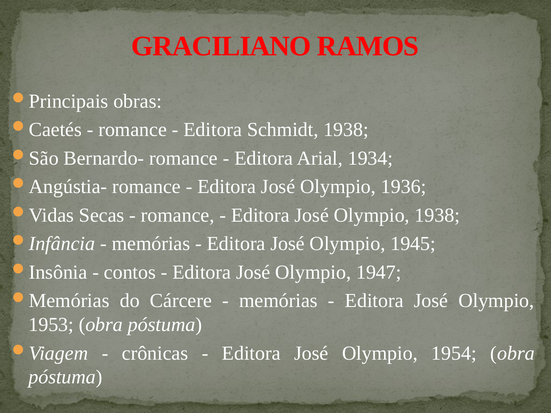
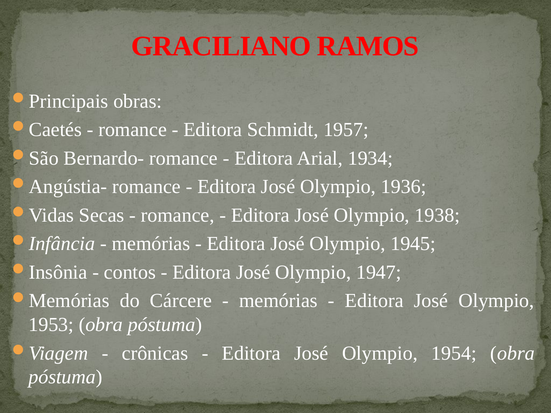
Schmidt 1938: 1938 -> 1957
